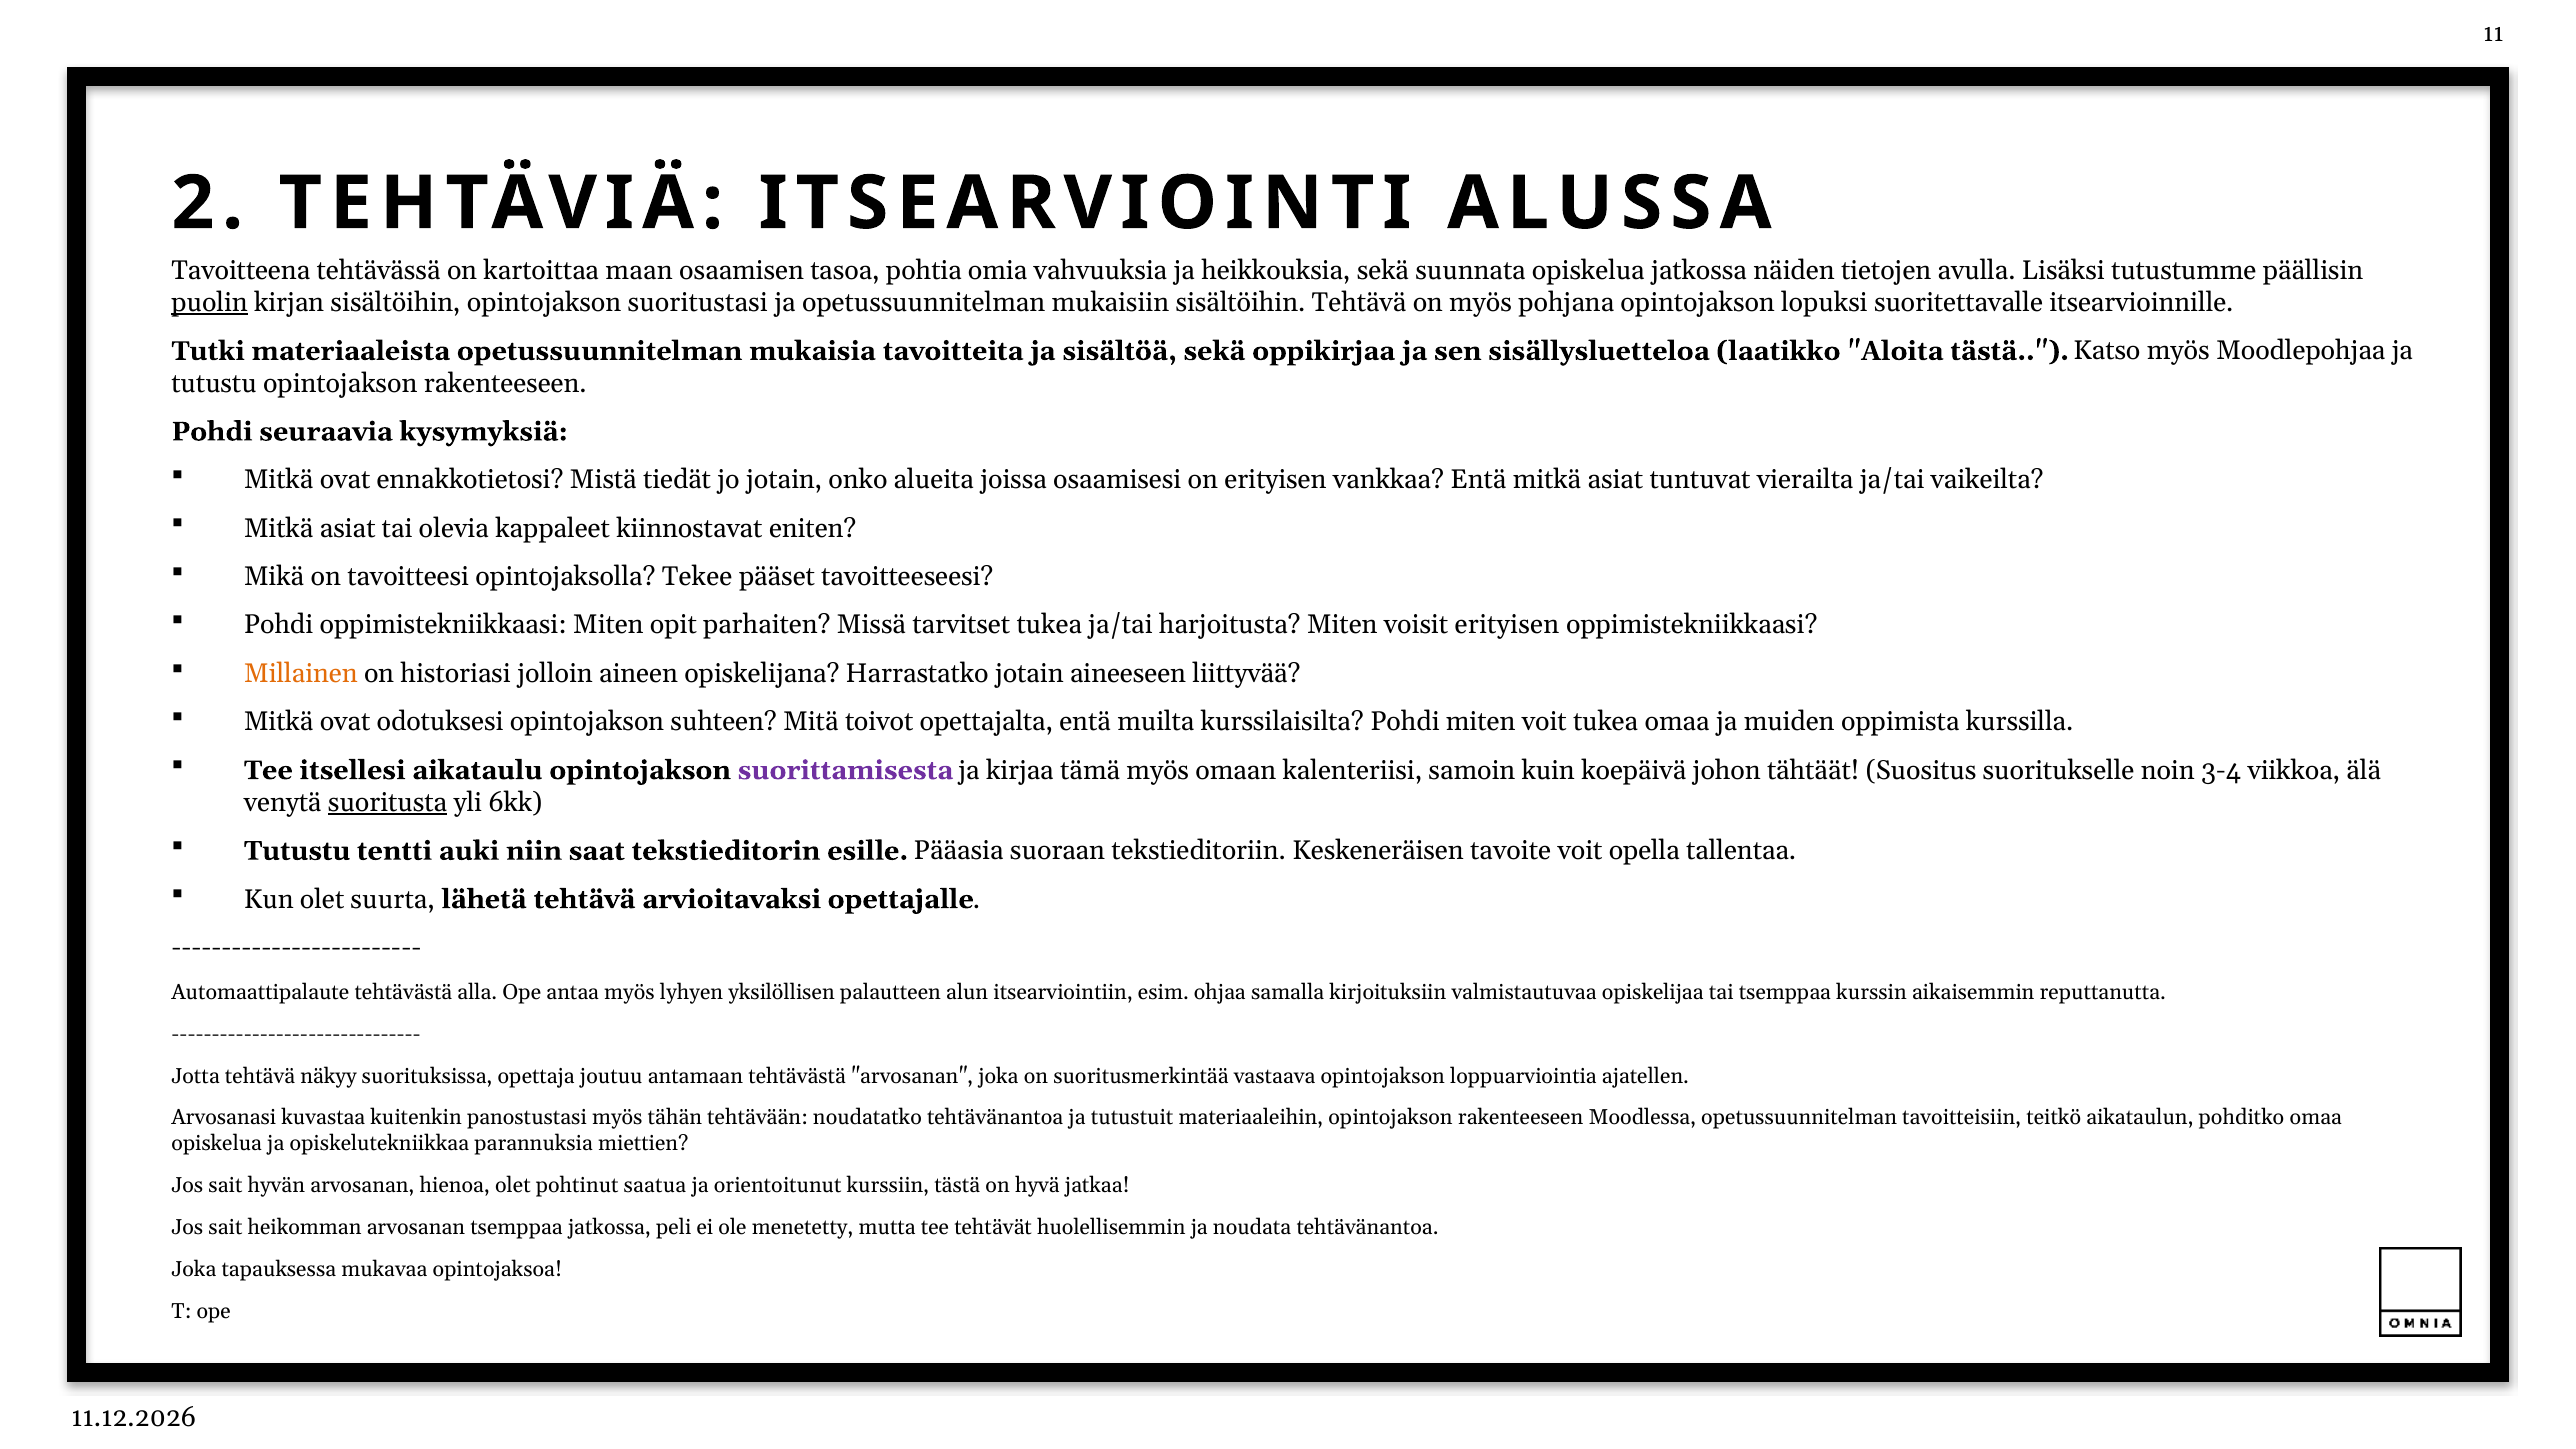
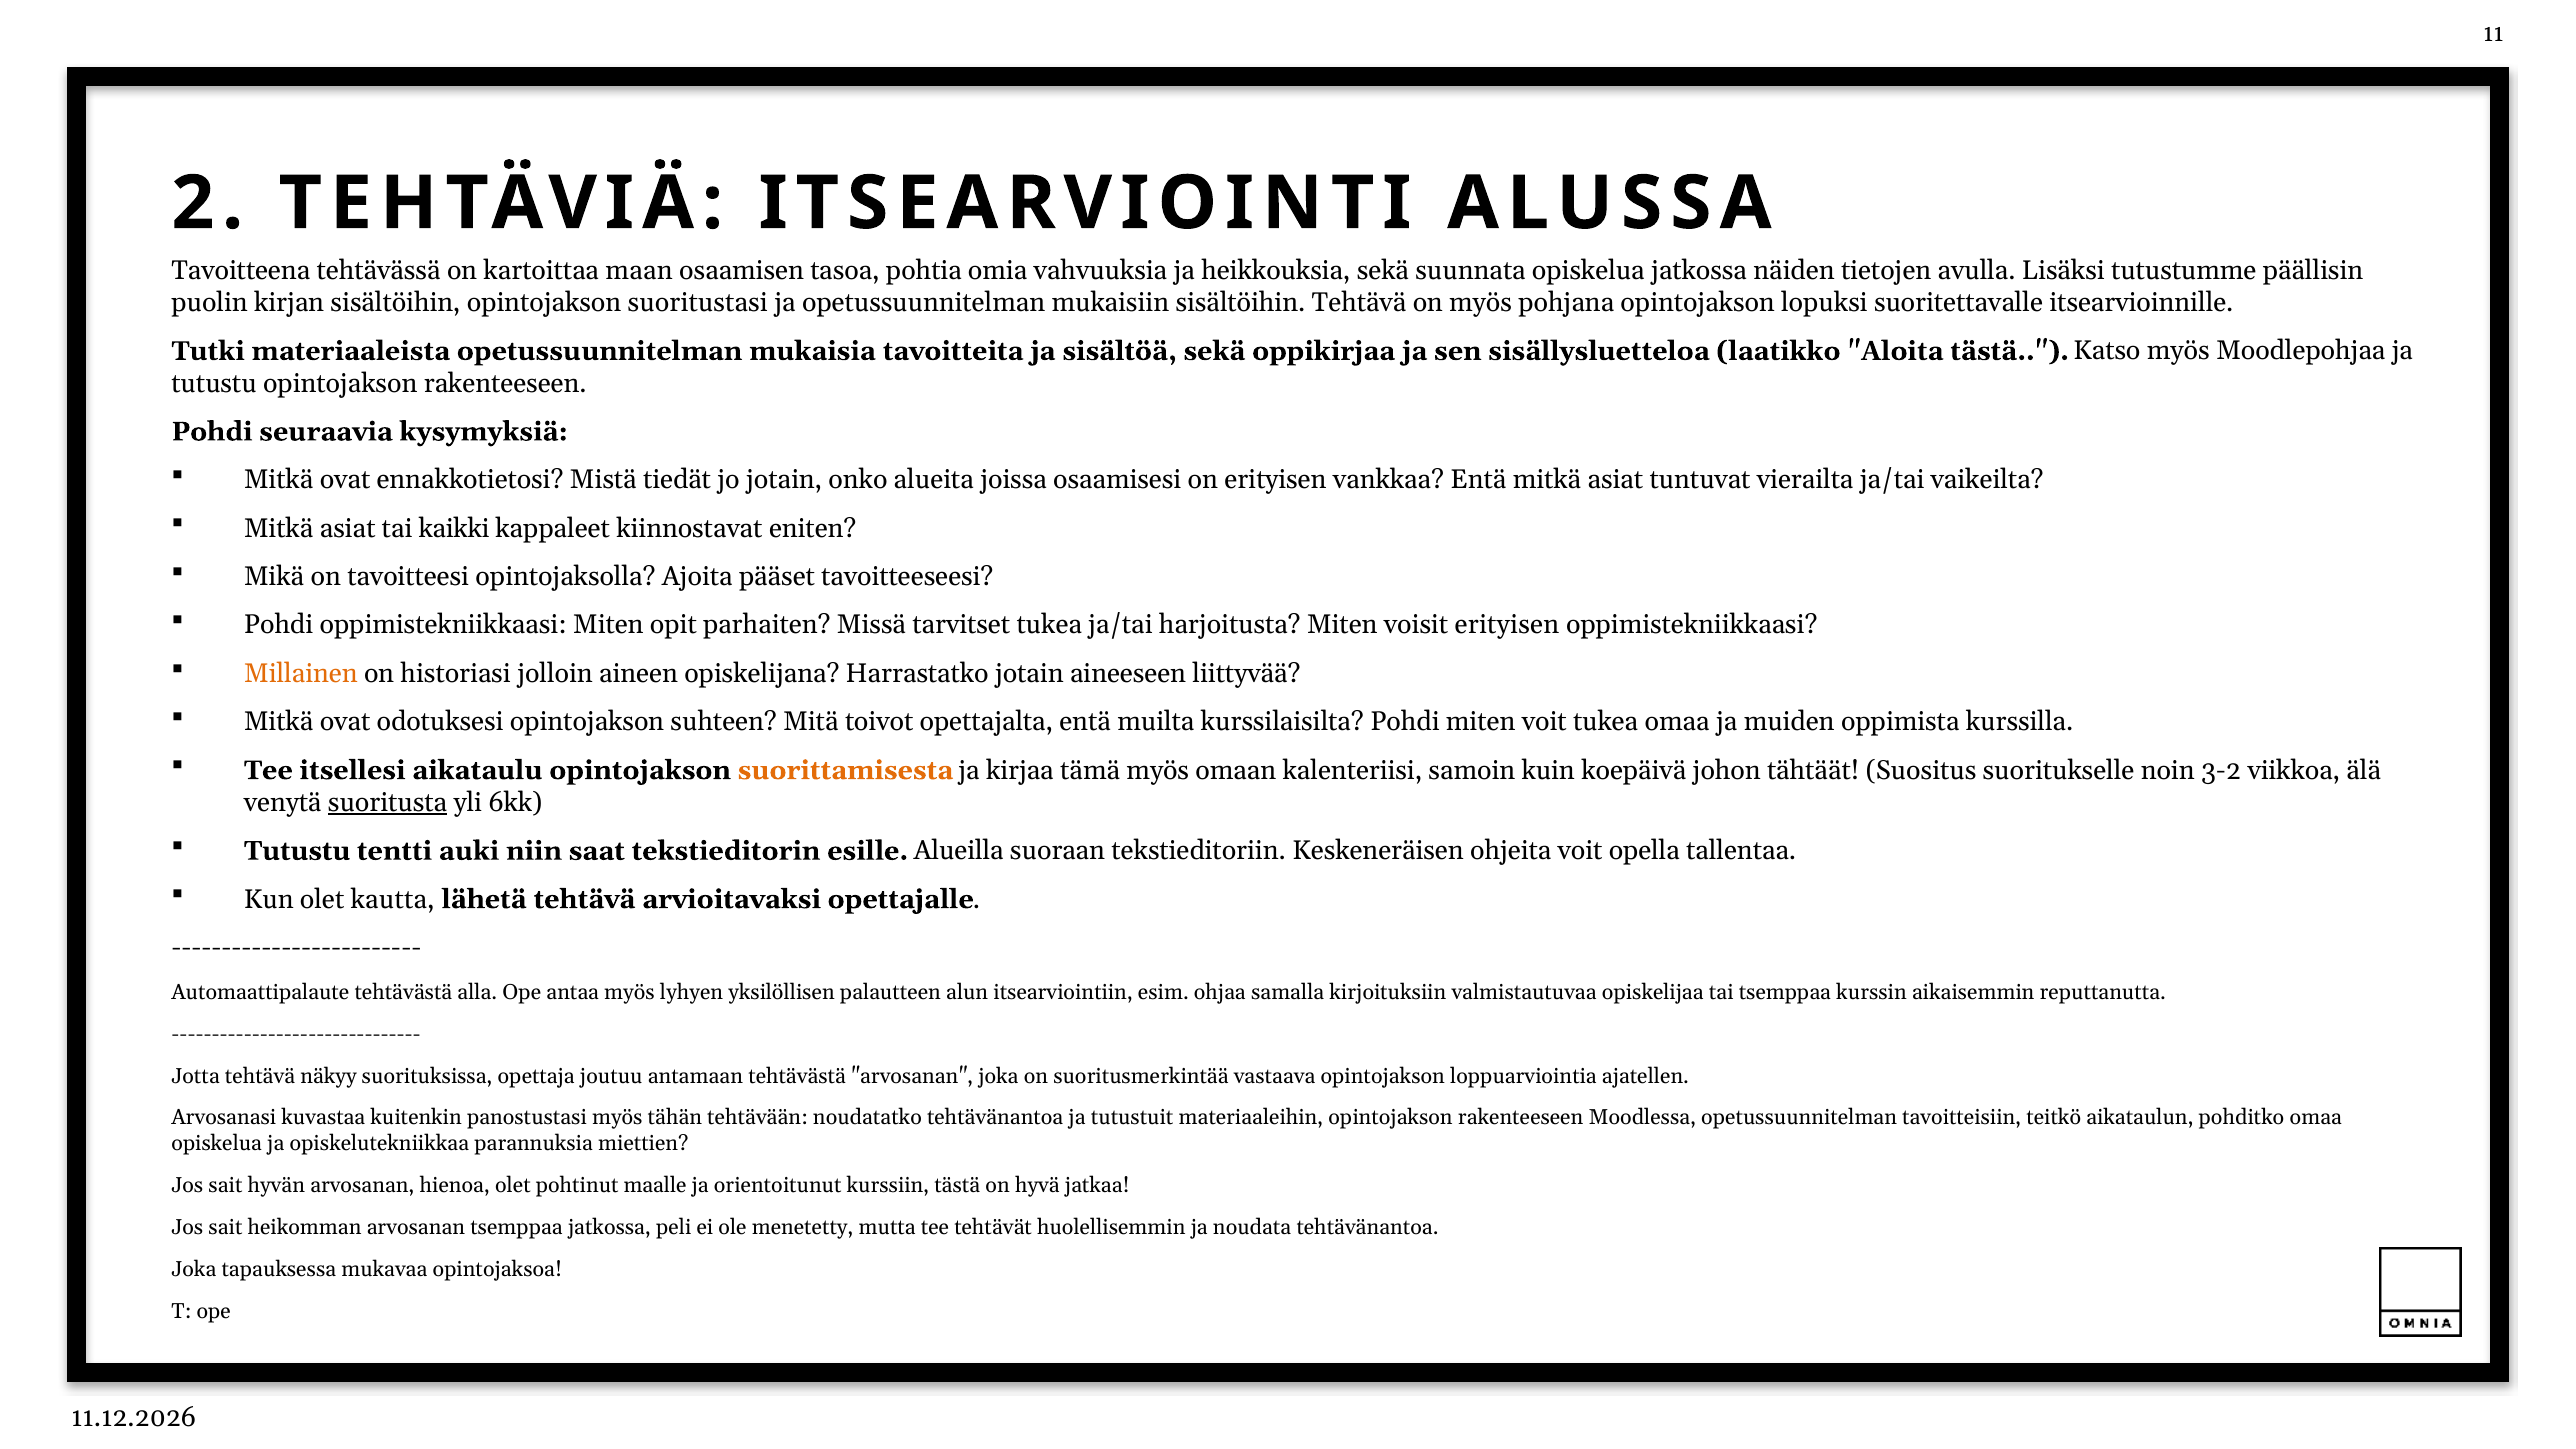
puolin underline: present -> none
olevia: olevia -> kaikki
Tekee: Tekee -> Ajoita
suorittamisesta colour: purple -> orange
3-4: 3-4 -> 3-2
Pääasia: Pääasia -> Alueilla
tavoite: tavoite -> ohjeita
suurta: suurta -> kautta
saatua: saatua -> maalle
